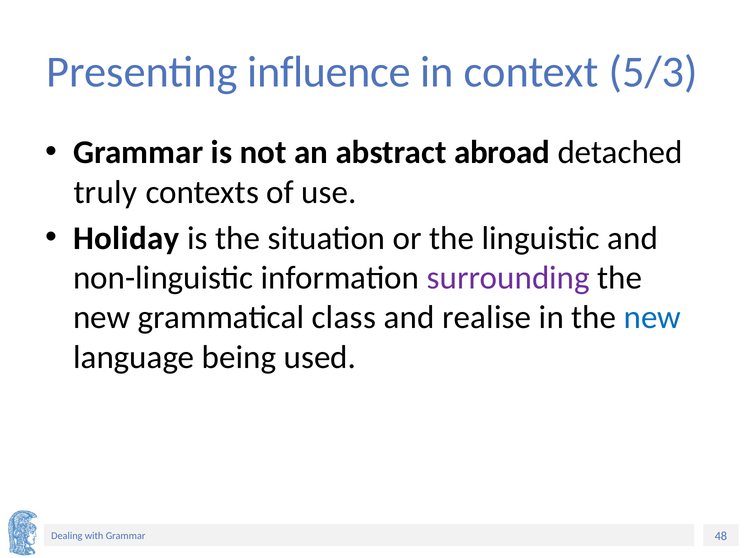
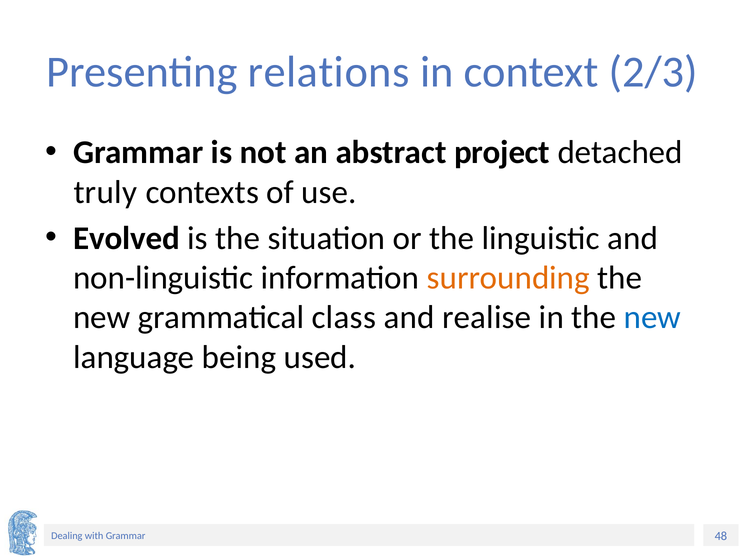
influence: influence -> relations
5/3: 5/3 -> 2/3
abroad: abroad -> project
Holiday: Holiday -> Evolved
surrounding colour: purple -> orange
